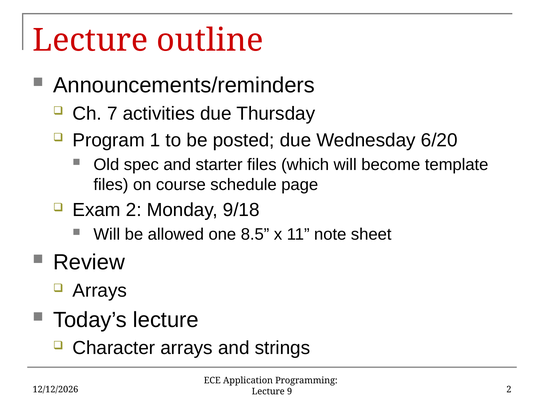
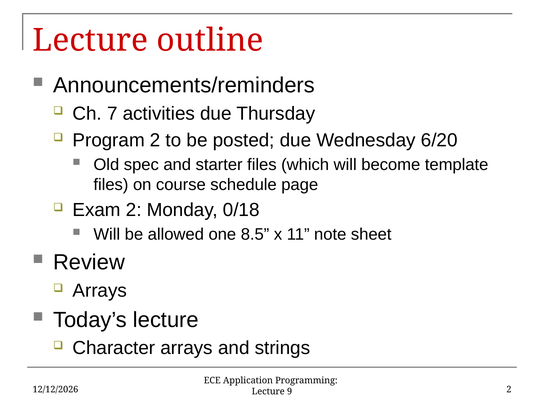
Program 1: 1 -> 2
9/18: 9/18 -> 0/18
